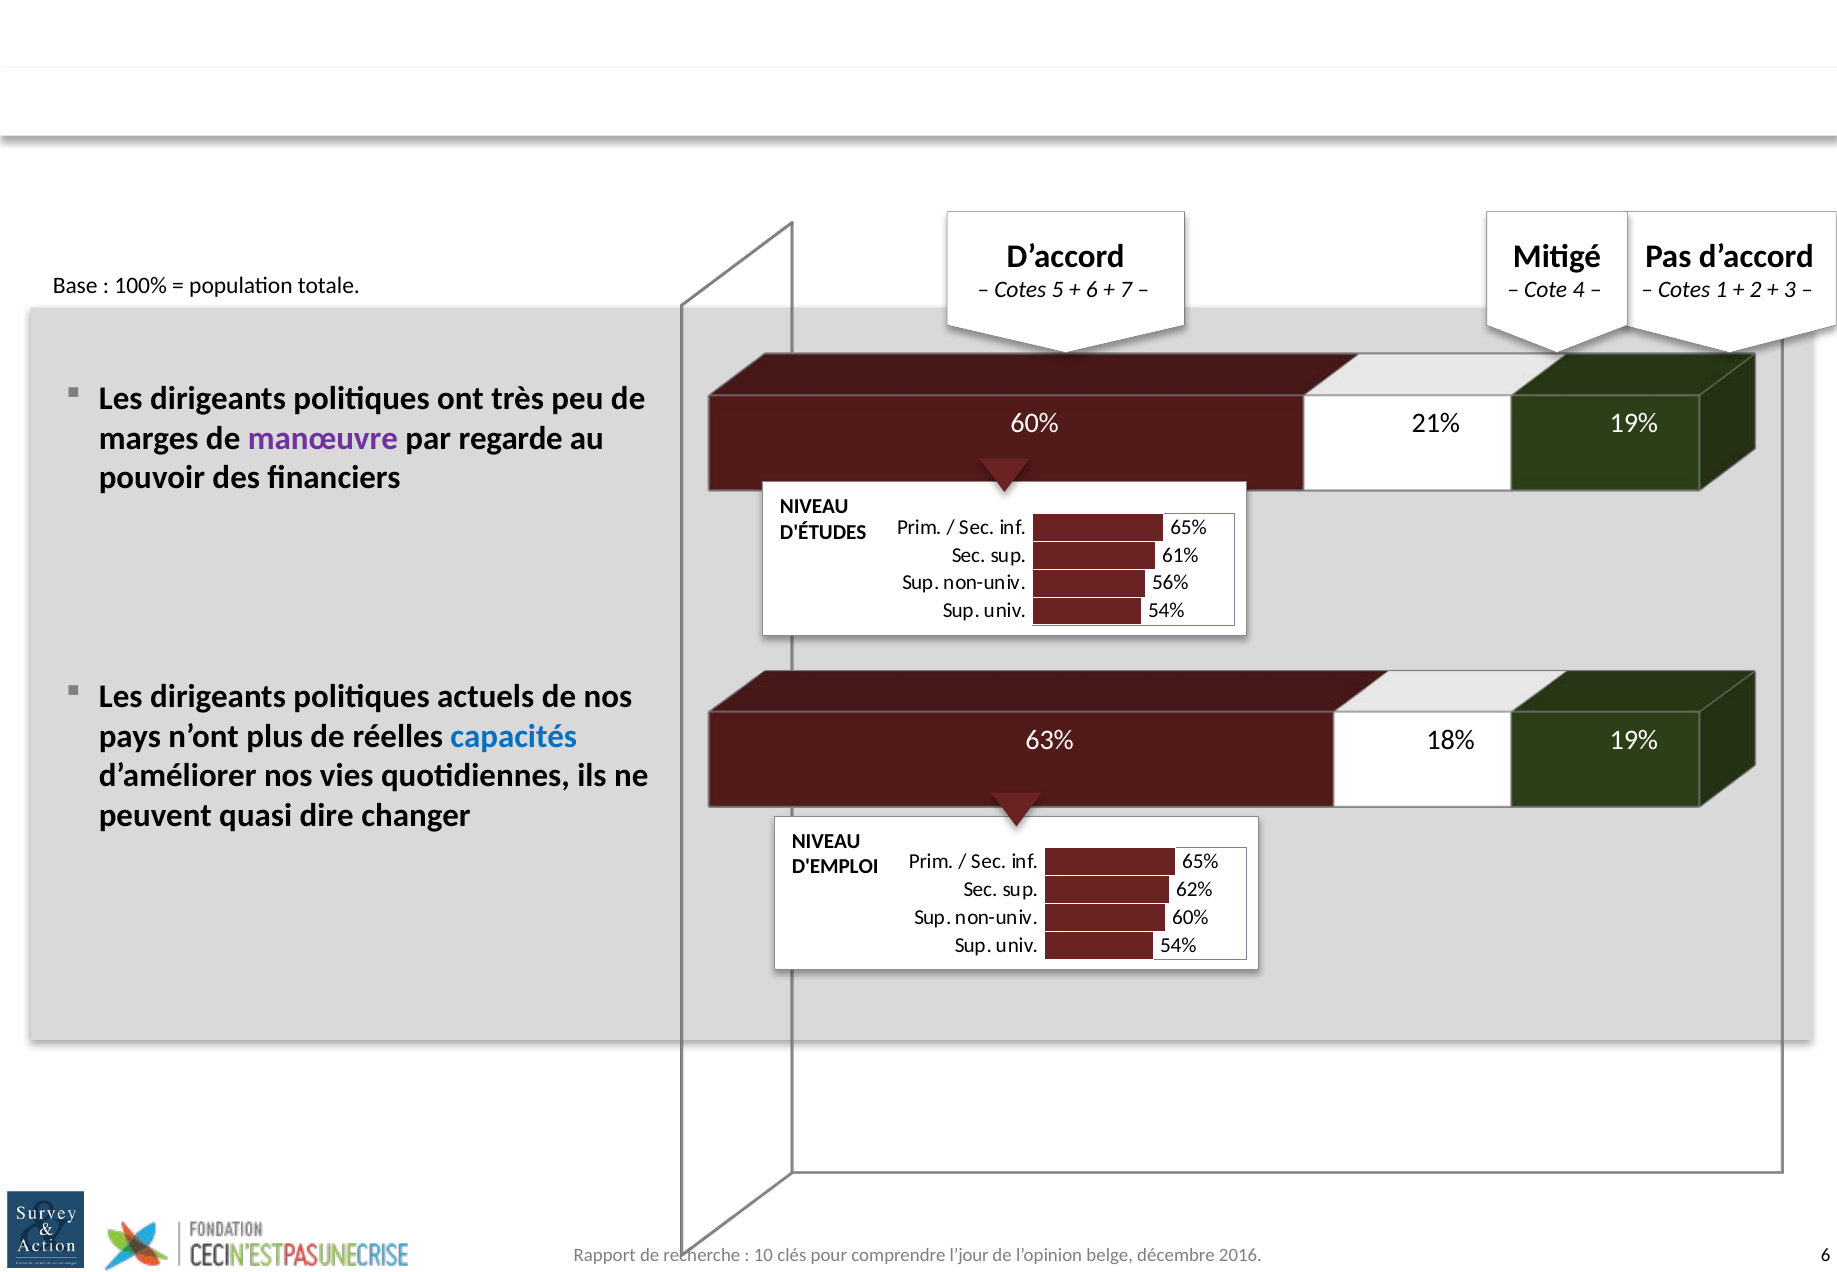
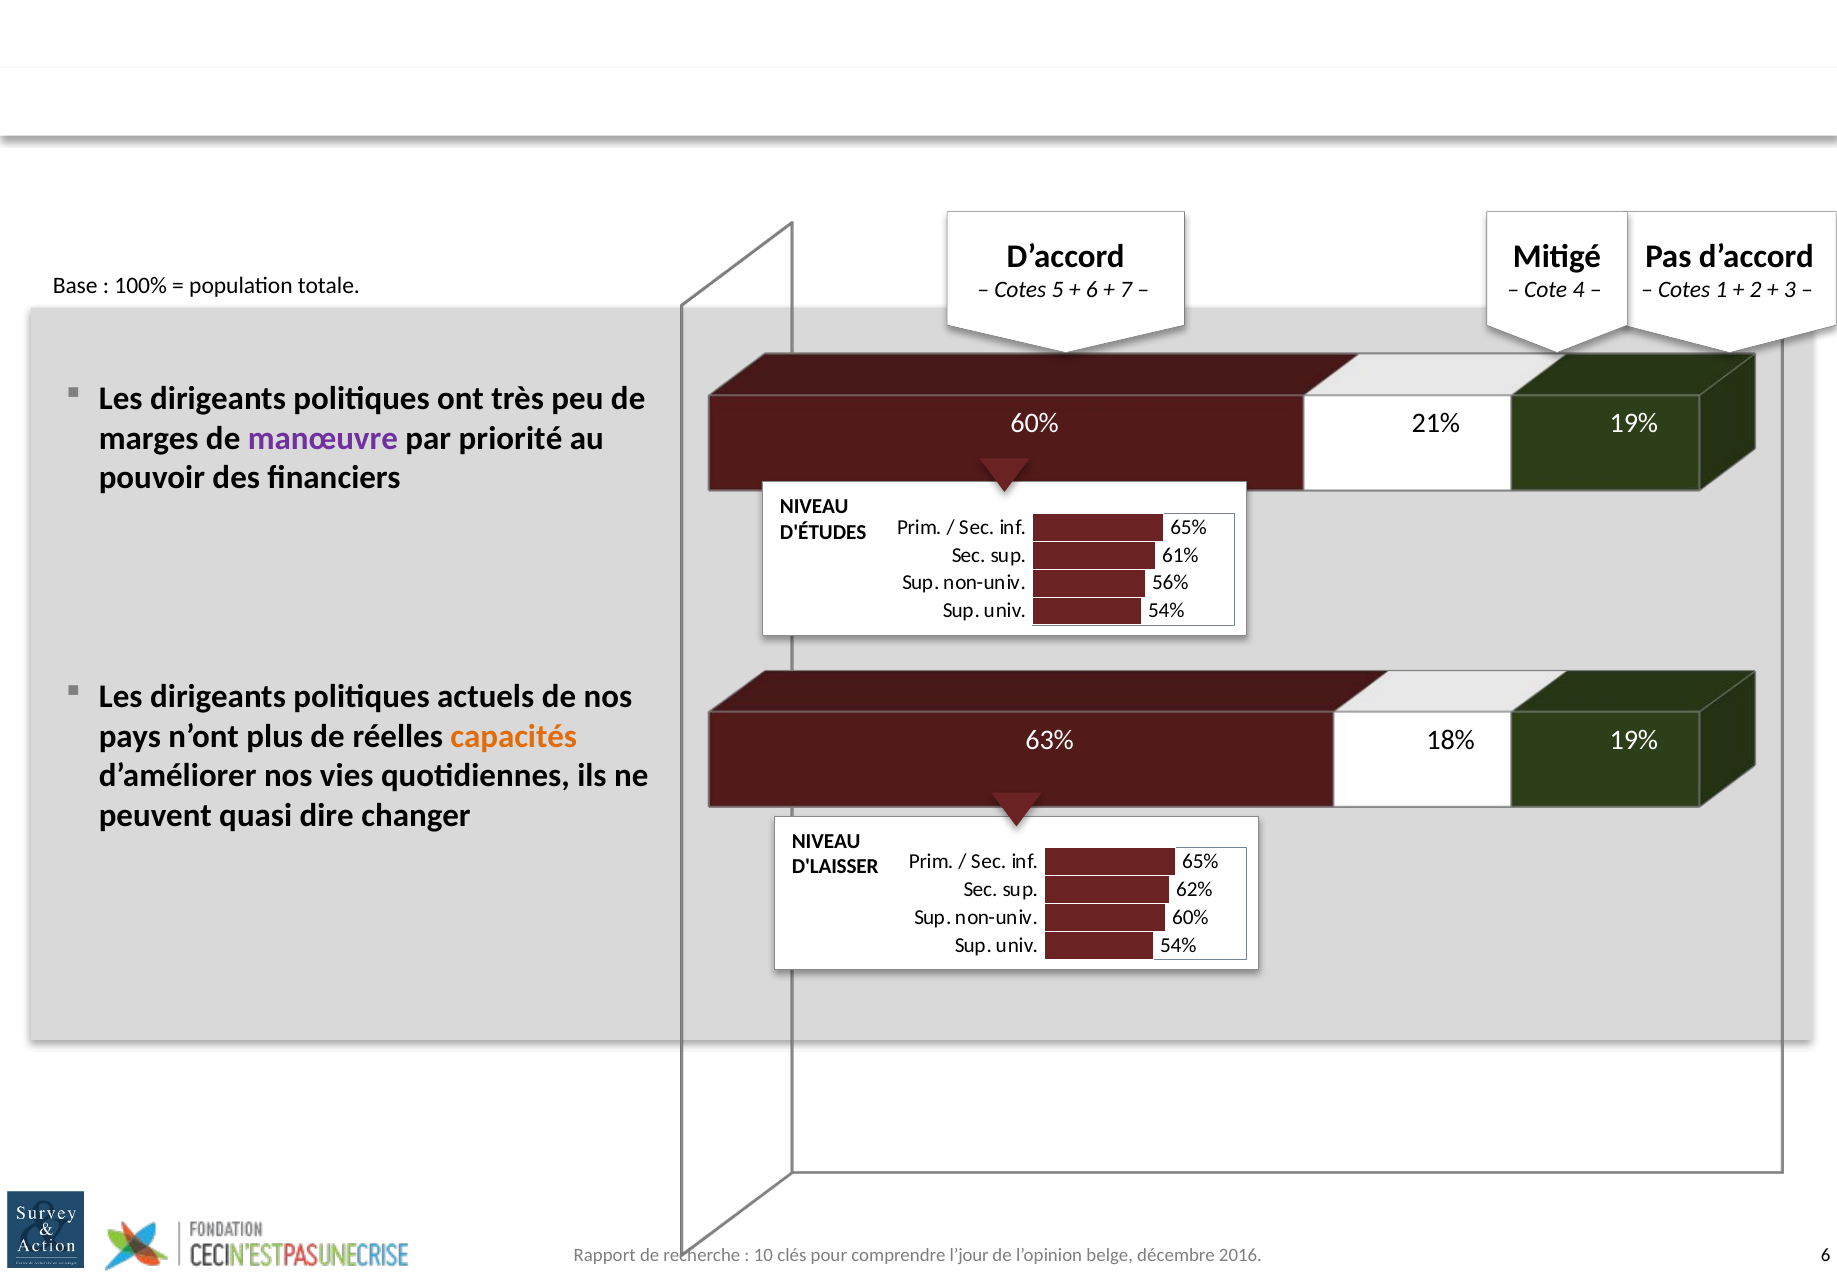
regarde: regarde -> priorité
capacités colour: blue -> orange
D'EMPLOI: D'EMPLOI -> D'LAISSER
